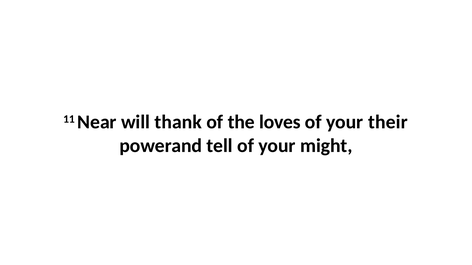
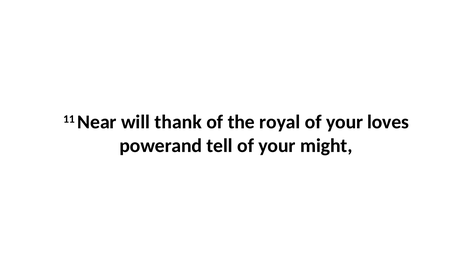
loves: loves -> royal
their: their -> loves
